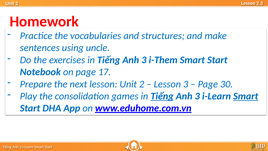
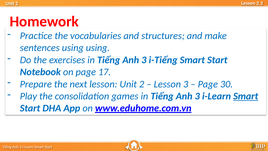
using uncle: uncle -> using
i-Them: i-Them -> i-Tiếng
Tiếng at (162, 96) underline: present -> none
